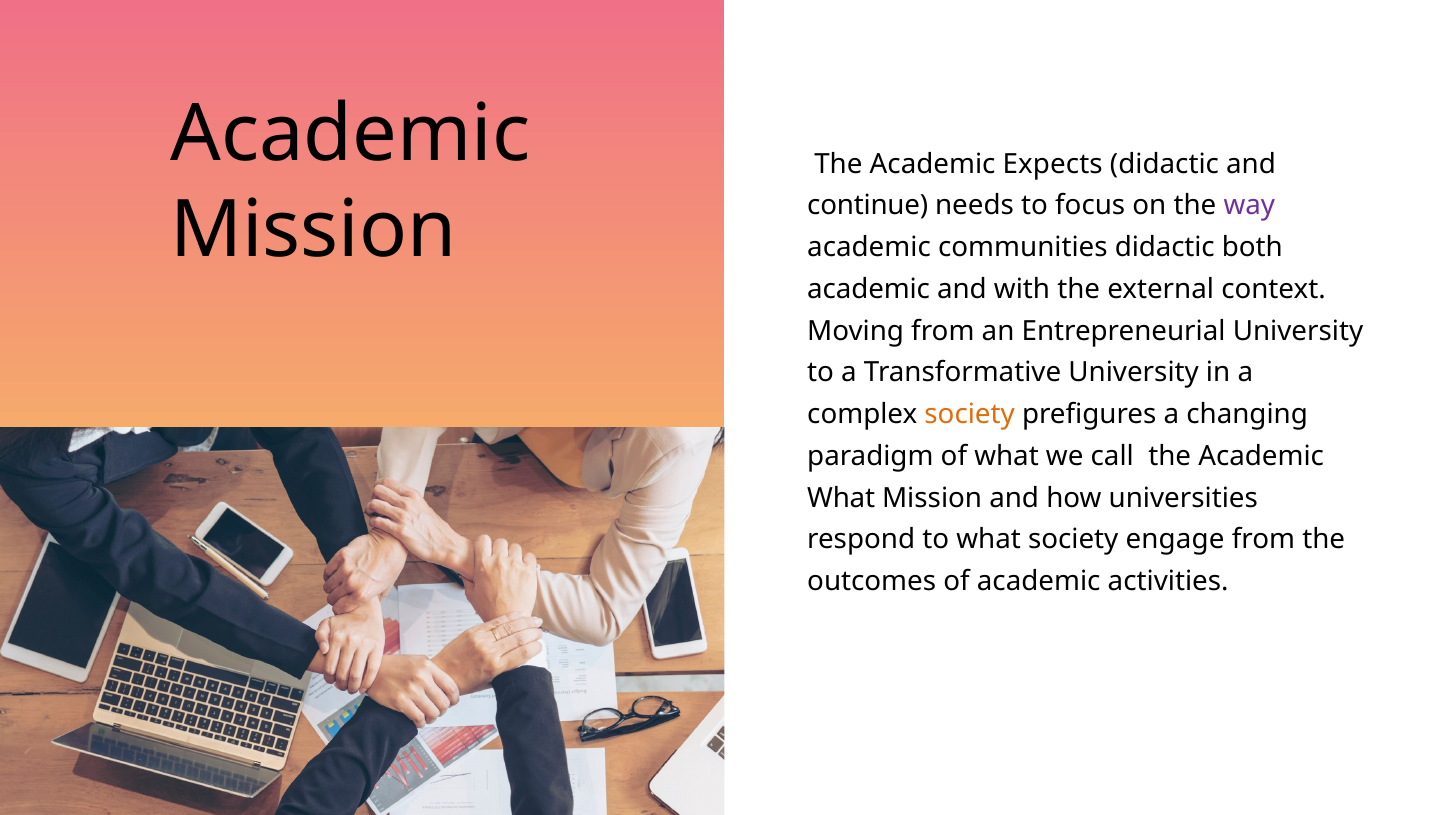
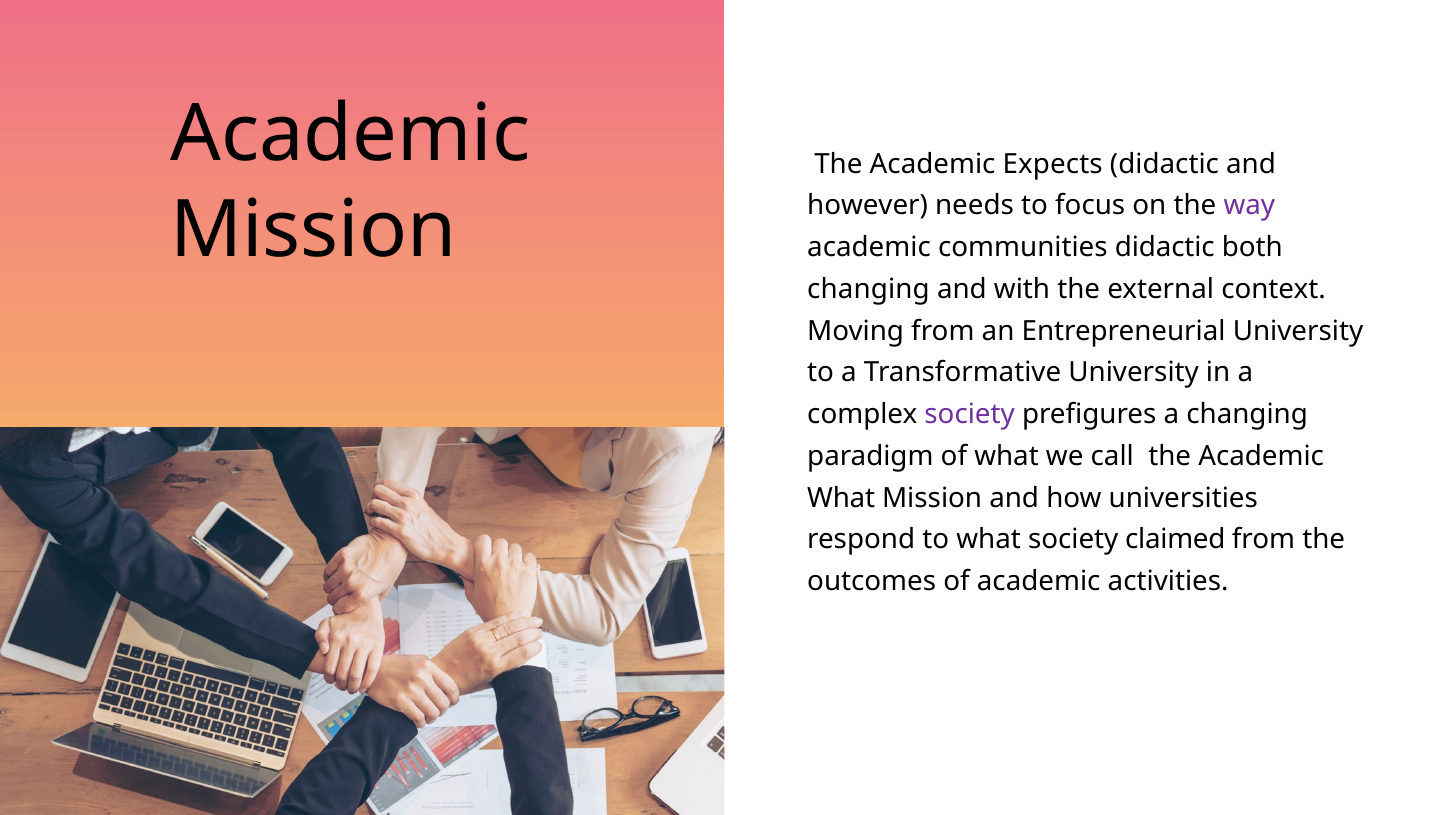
continue: continue -> however
academic at (869, 289): academic -> changing
society at (970, 414) colour: orange -> purple
engage: engage -> claimed
